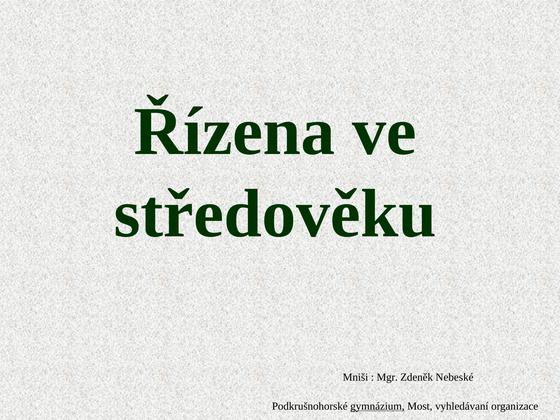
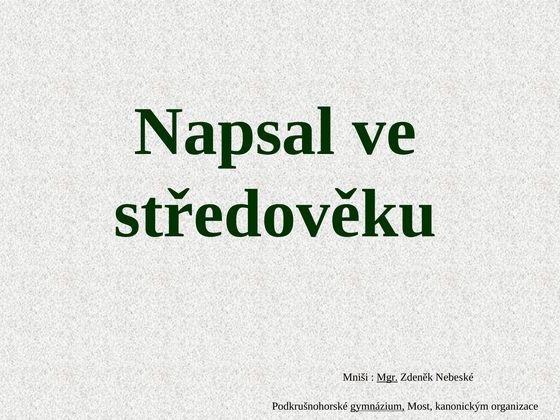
Řízena: Řízena -> Napsal
Mgr underline: none -> present
vyhledávaní: vyhledávaní -> kanonickým
